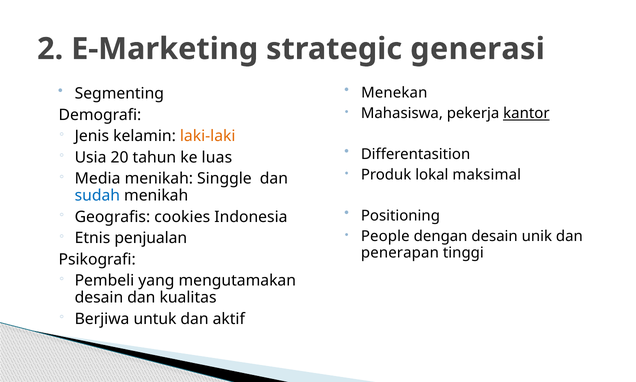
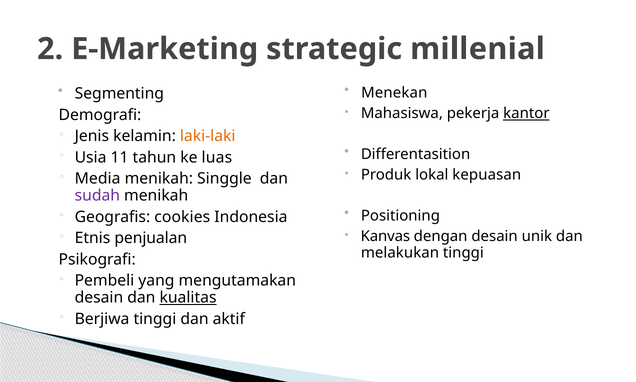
generasi: generasi -> millenial
20: 20 -> 11
maksimal: maksimal -> kepuasan
sudah colour: blue -> purple
People: People -> Kanvas
penerapan: penerapan -> melakukan
kualitas underline: none -> present
Berjiwa untuk: untuk -> tinggi
